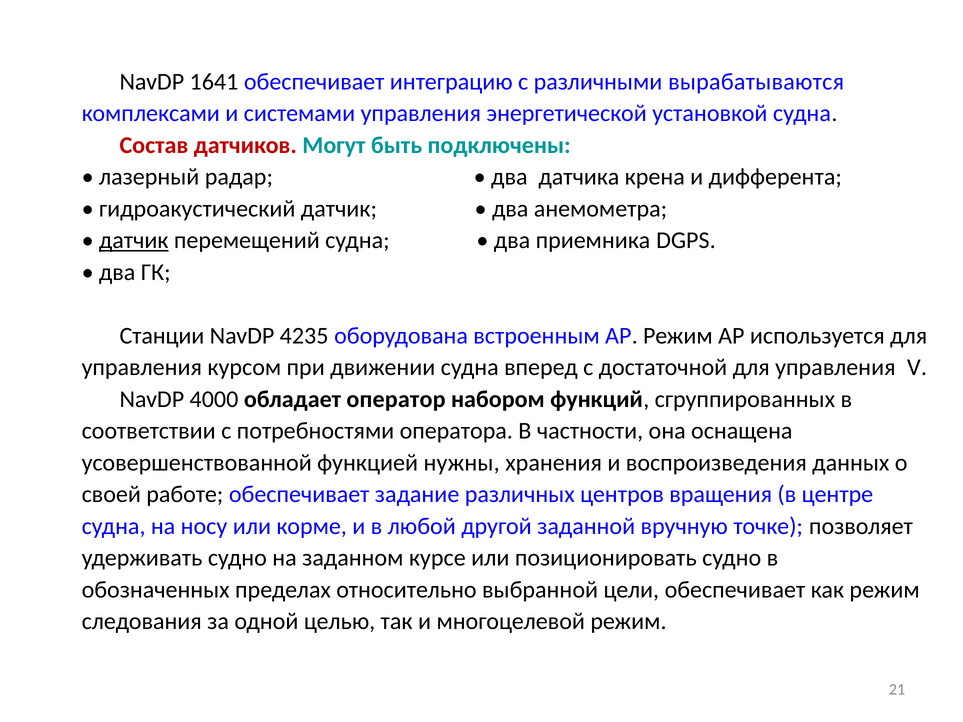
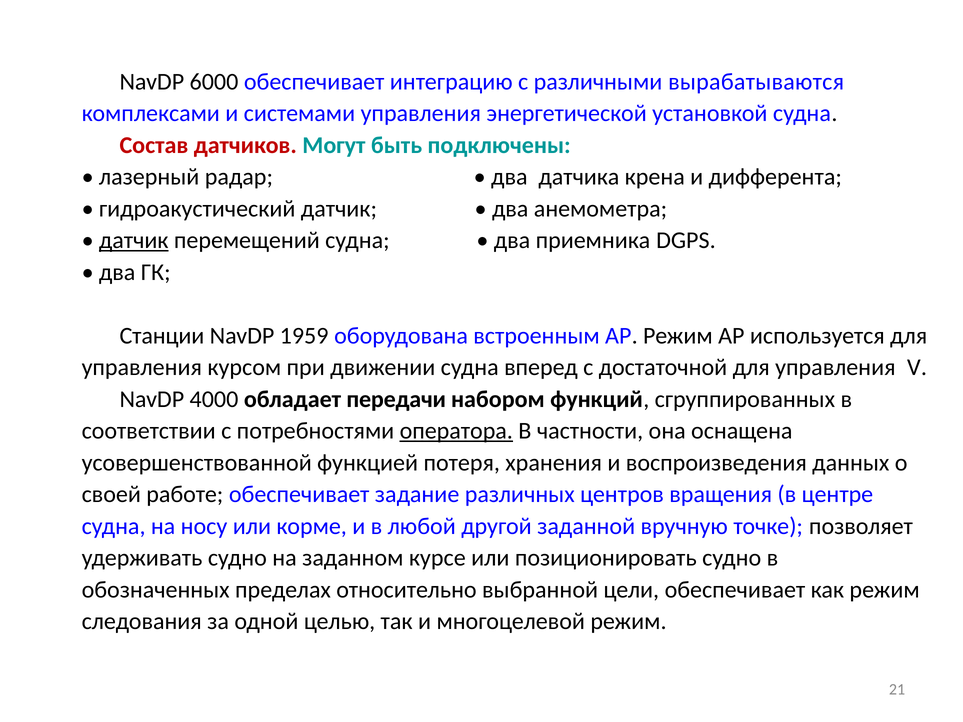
1641: 1641 -> 6000
4235: 4235 -> 1959
оператор: оператор -> передачи
оператора underline: none -> present
нужны: нужны -> потеря
